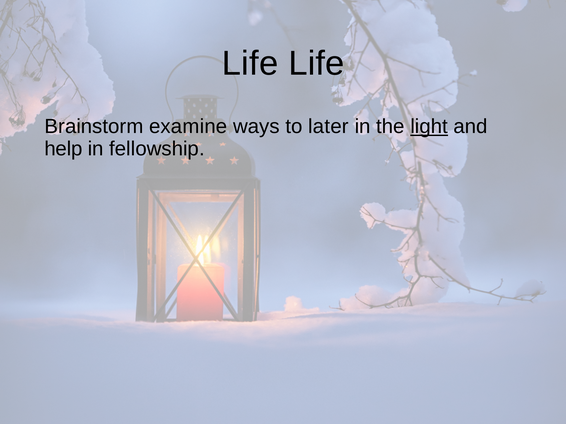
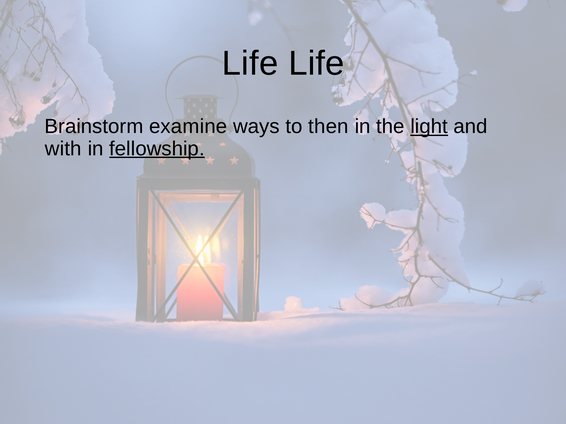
later: later -> then
help: help -> with
fellowship underline: none -> present
